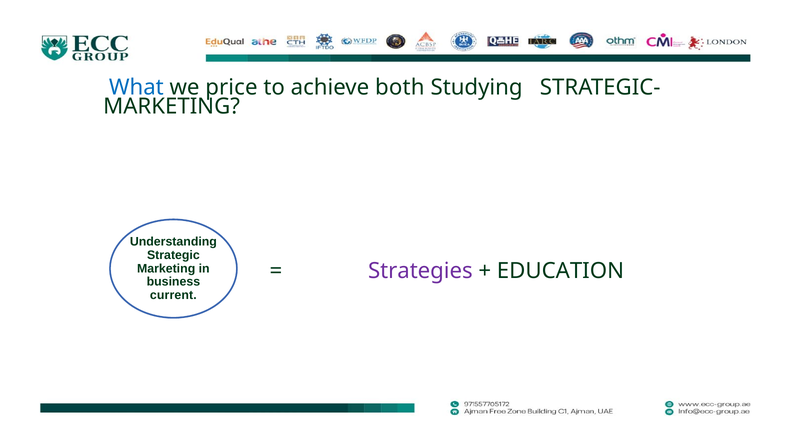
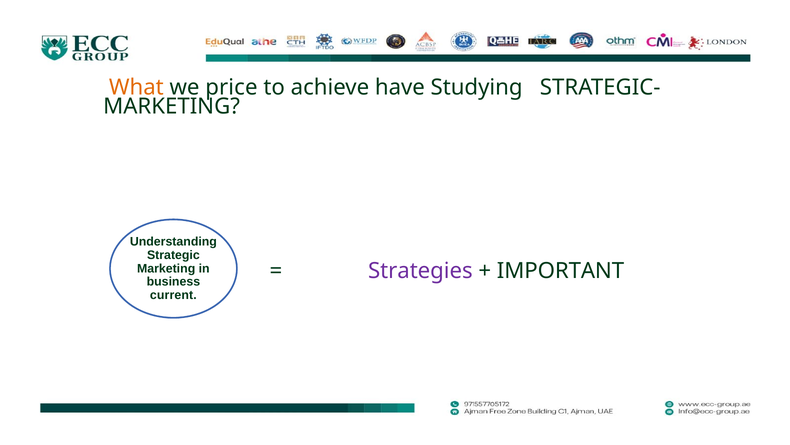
What colour: blue -> orange
both: both -> have
EDUCATION: EDUCATION -> IMPORTANT
